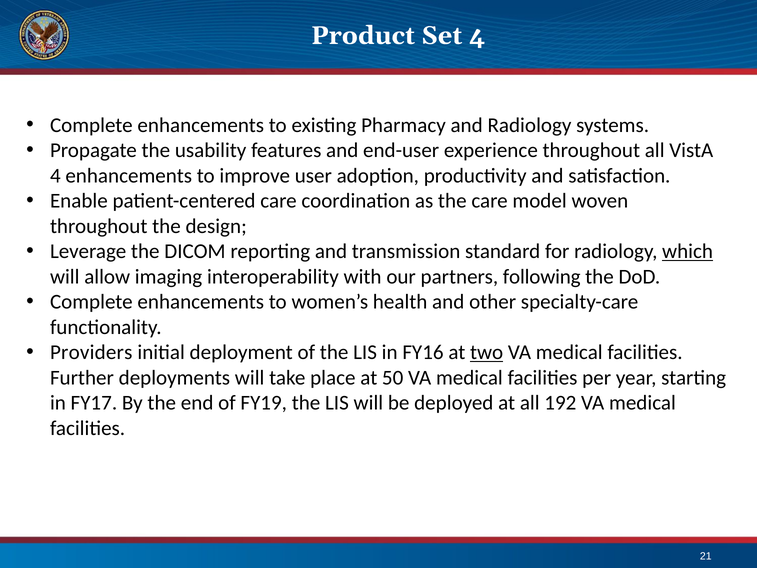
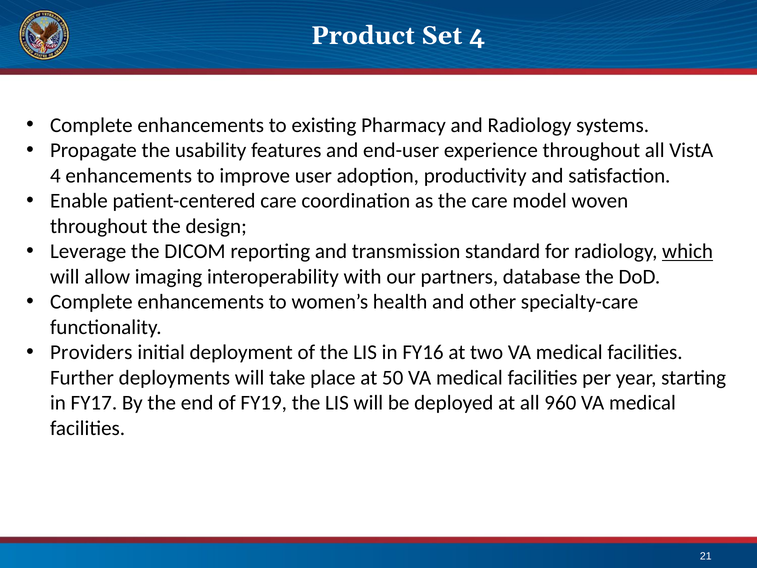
following: following -> database
two underline: present -> none
192: 192 -> 960
